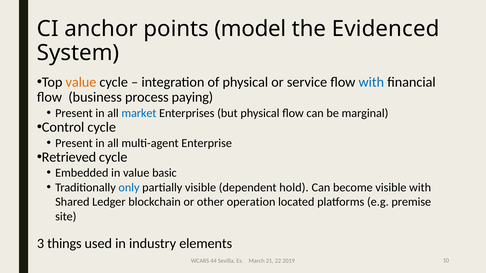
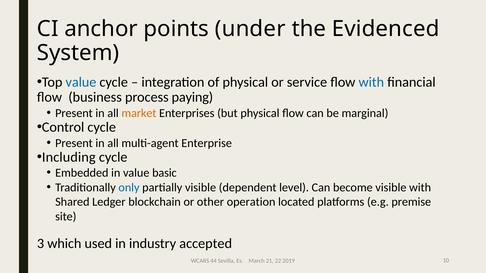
model: model -> under
value at (81, 82) colour: orange -> blue
market colour: blue -> orange
Retrieved: Retrieved -> Including
hold: hold -> level
things: things -> which
elements: elements -> accepted
